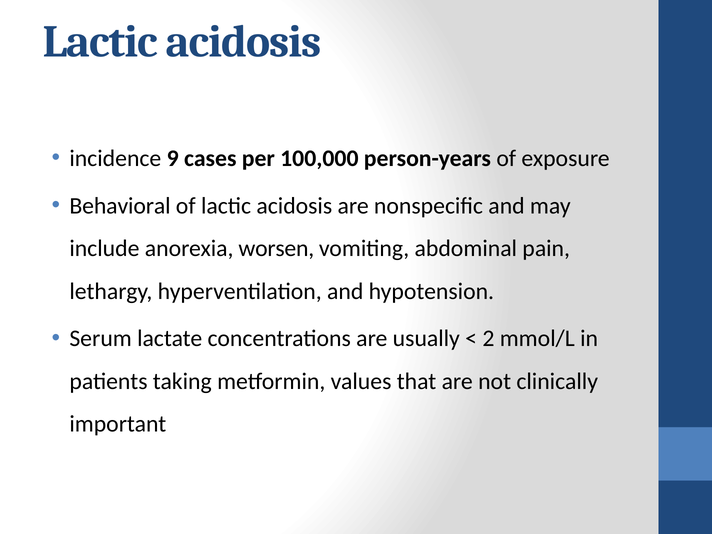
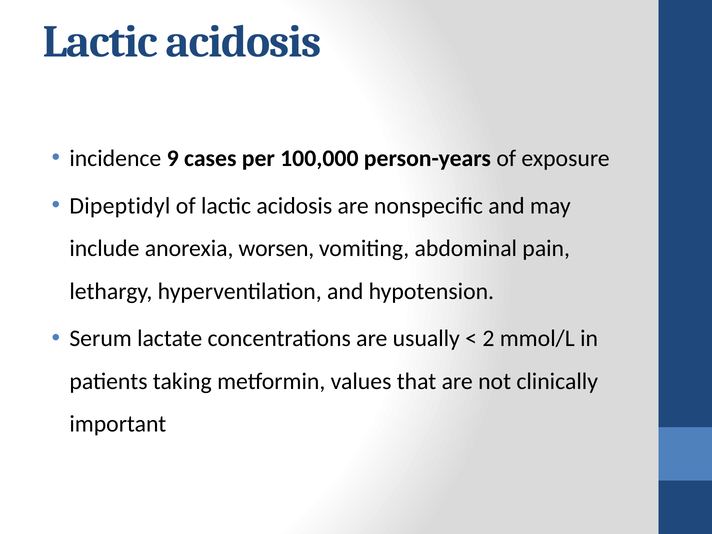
Behavioral: Behavioral -> Dipeptidyl
